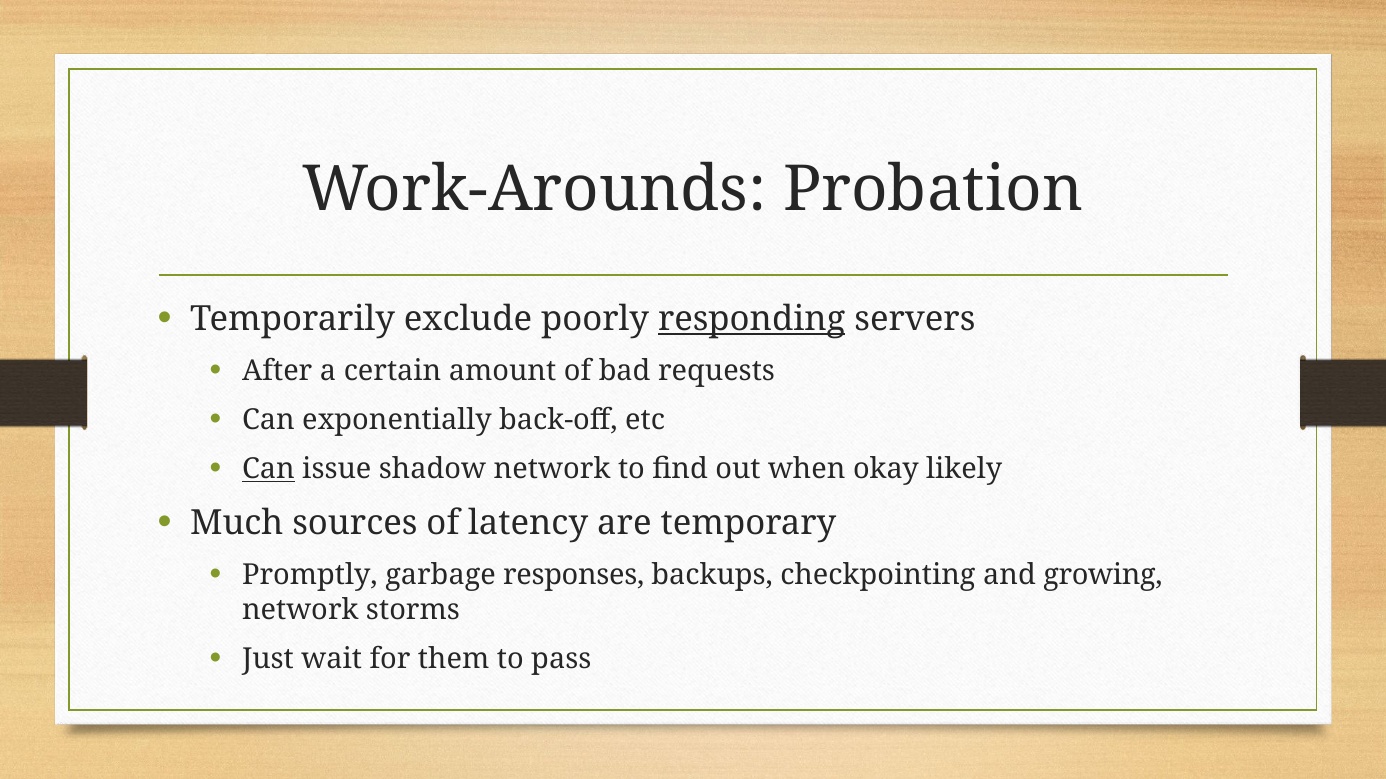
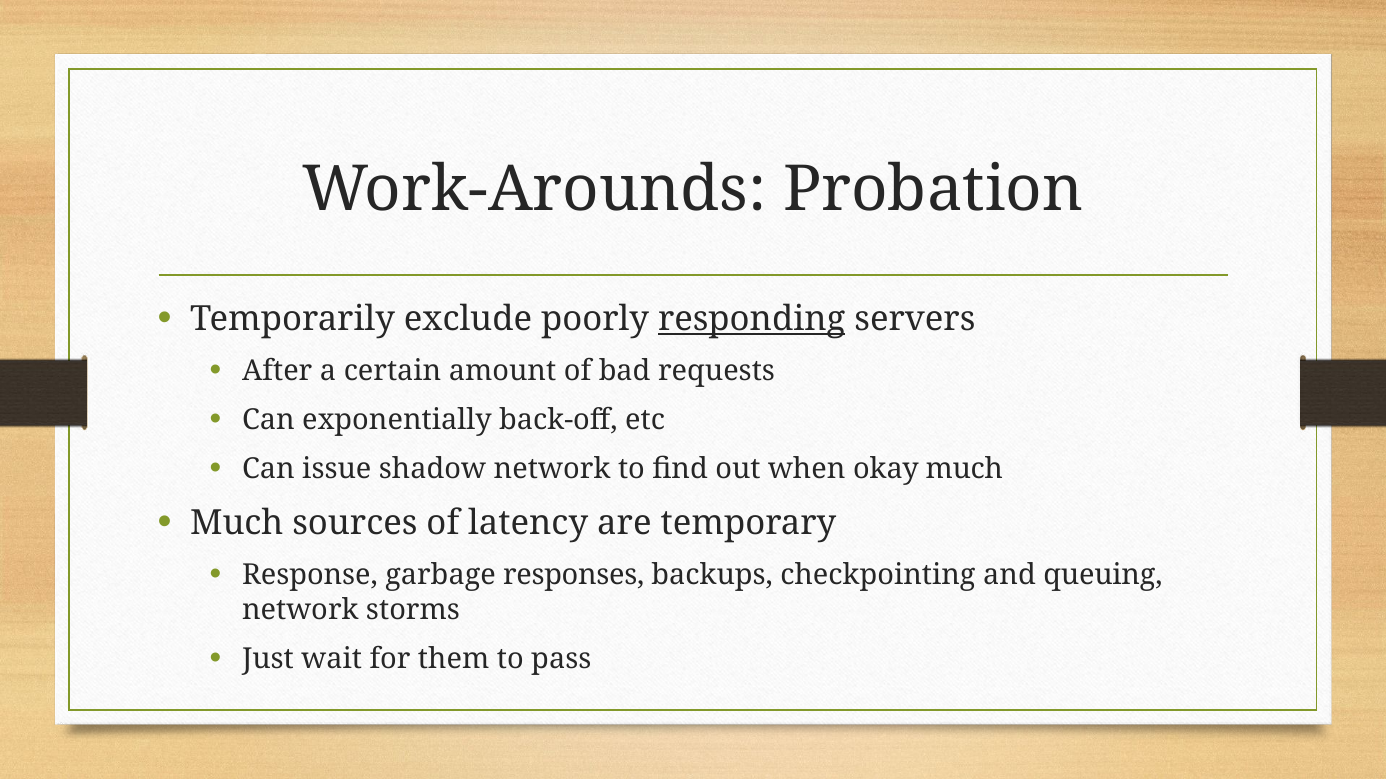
Can at (268, 469) underline: present -> none
okay likely: likely -> much
Promptly: Promptly -> Response
growing: growing -> queuing
